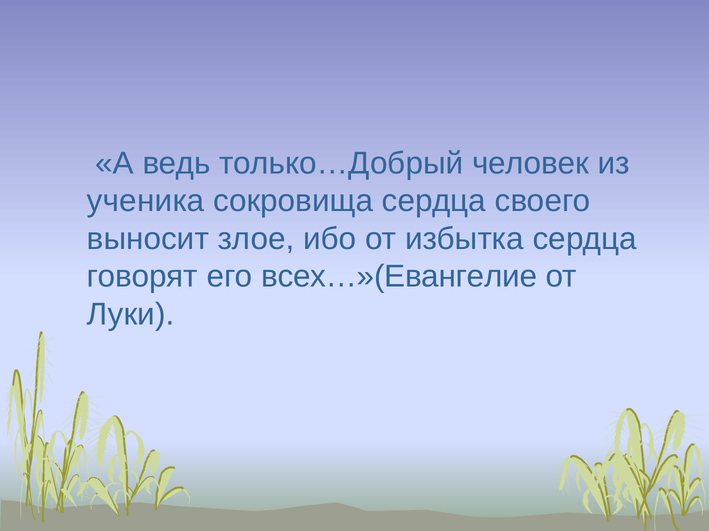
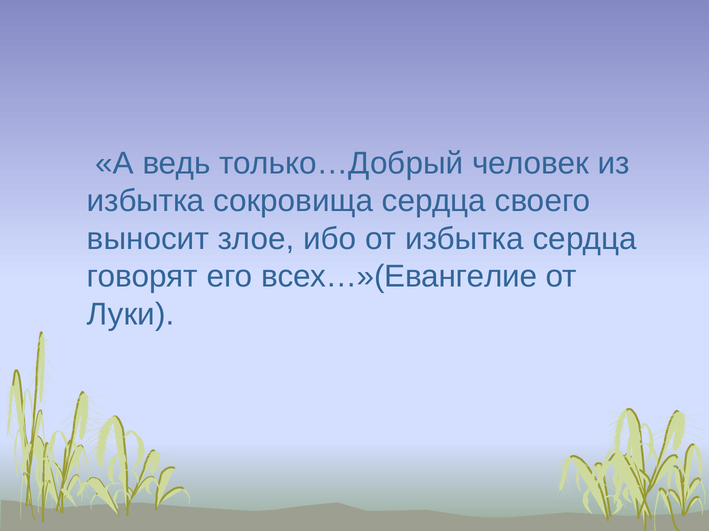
ученика at (145, 201): ученика -> избытка
